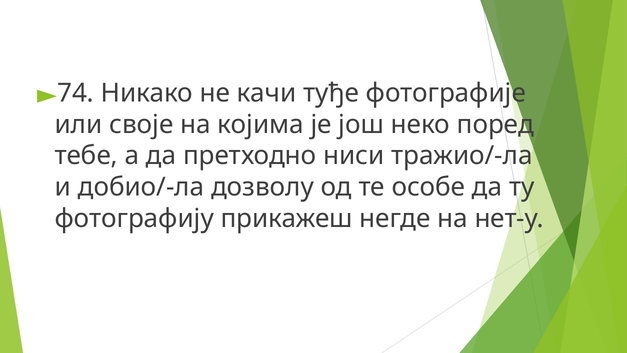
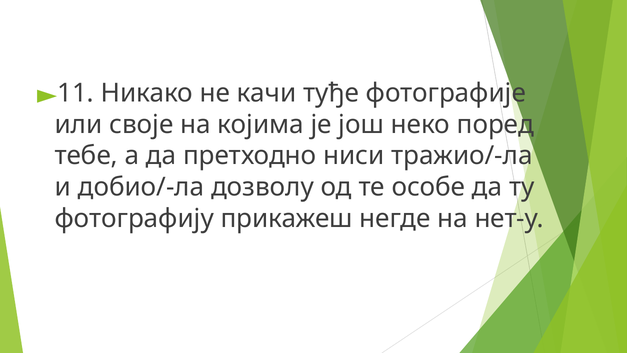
74: 74 -> 11
